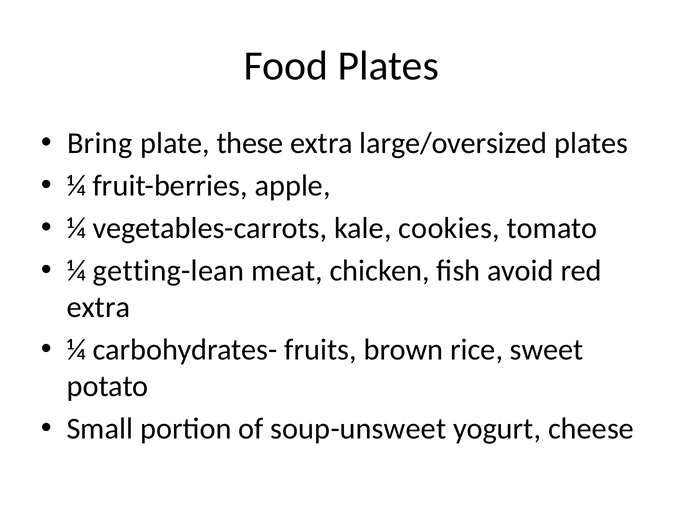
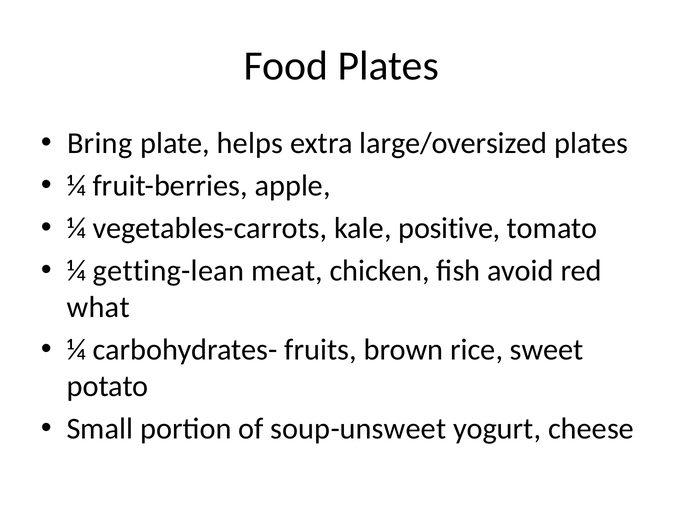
these: these -> helps
cookies: cookies -> positive
extra at (98, 307): extra -> what
